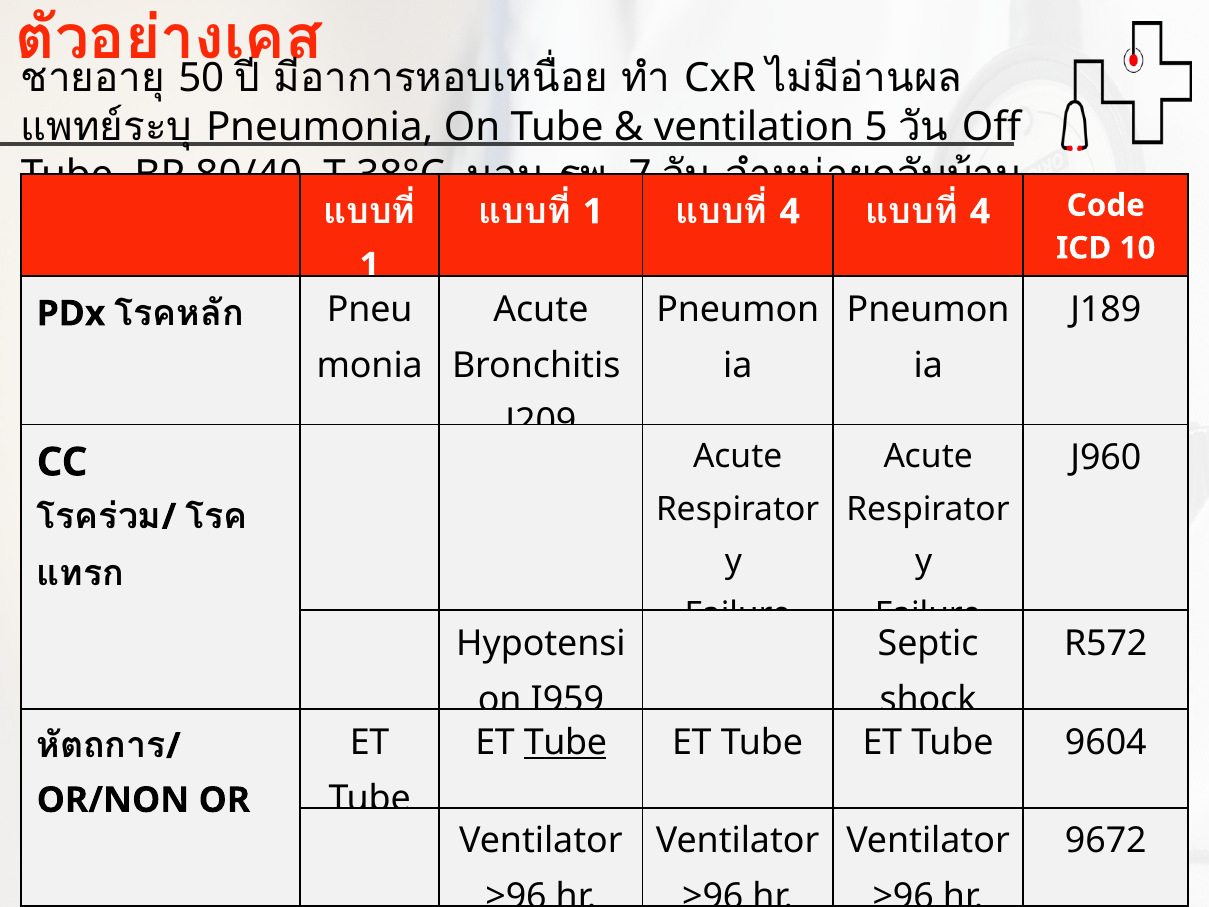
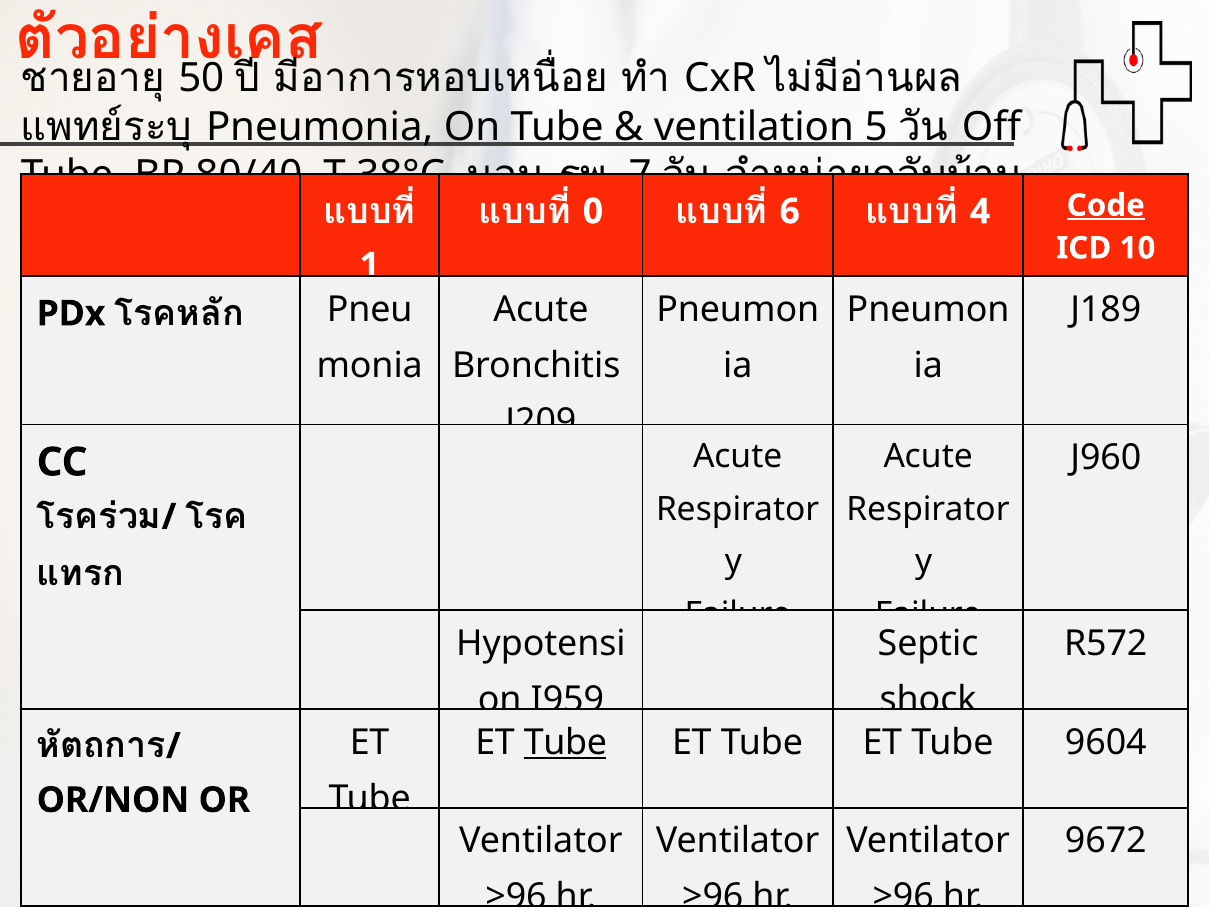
1 at (593, 211): 1 -> 0
4 at (790, 211): 4 -> 6
Code underline: none -> present
